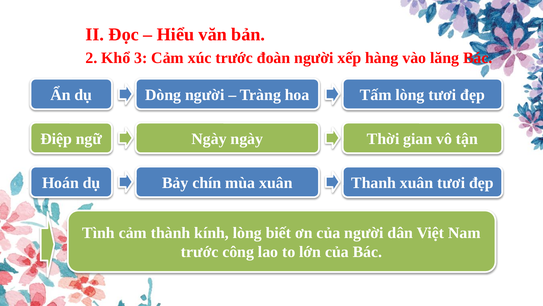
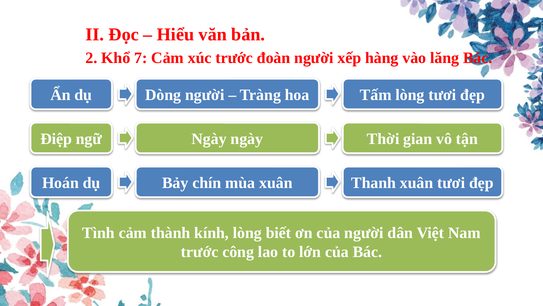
3: 3 -> 7
